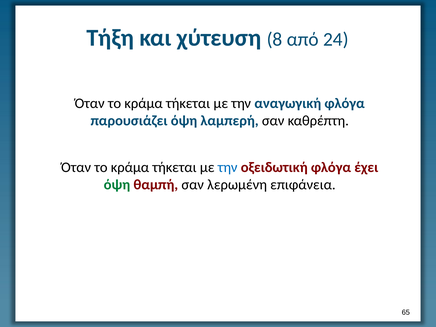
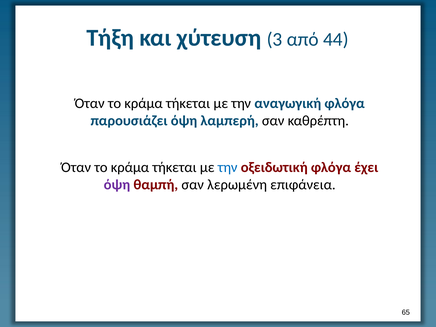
8: 8 -> 3
24: 24 -> 44
όψη at (117, 185) colour: green -> purple
